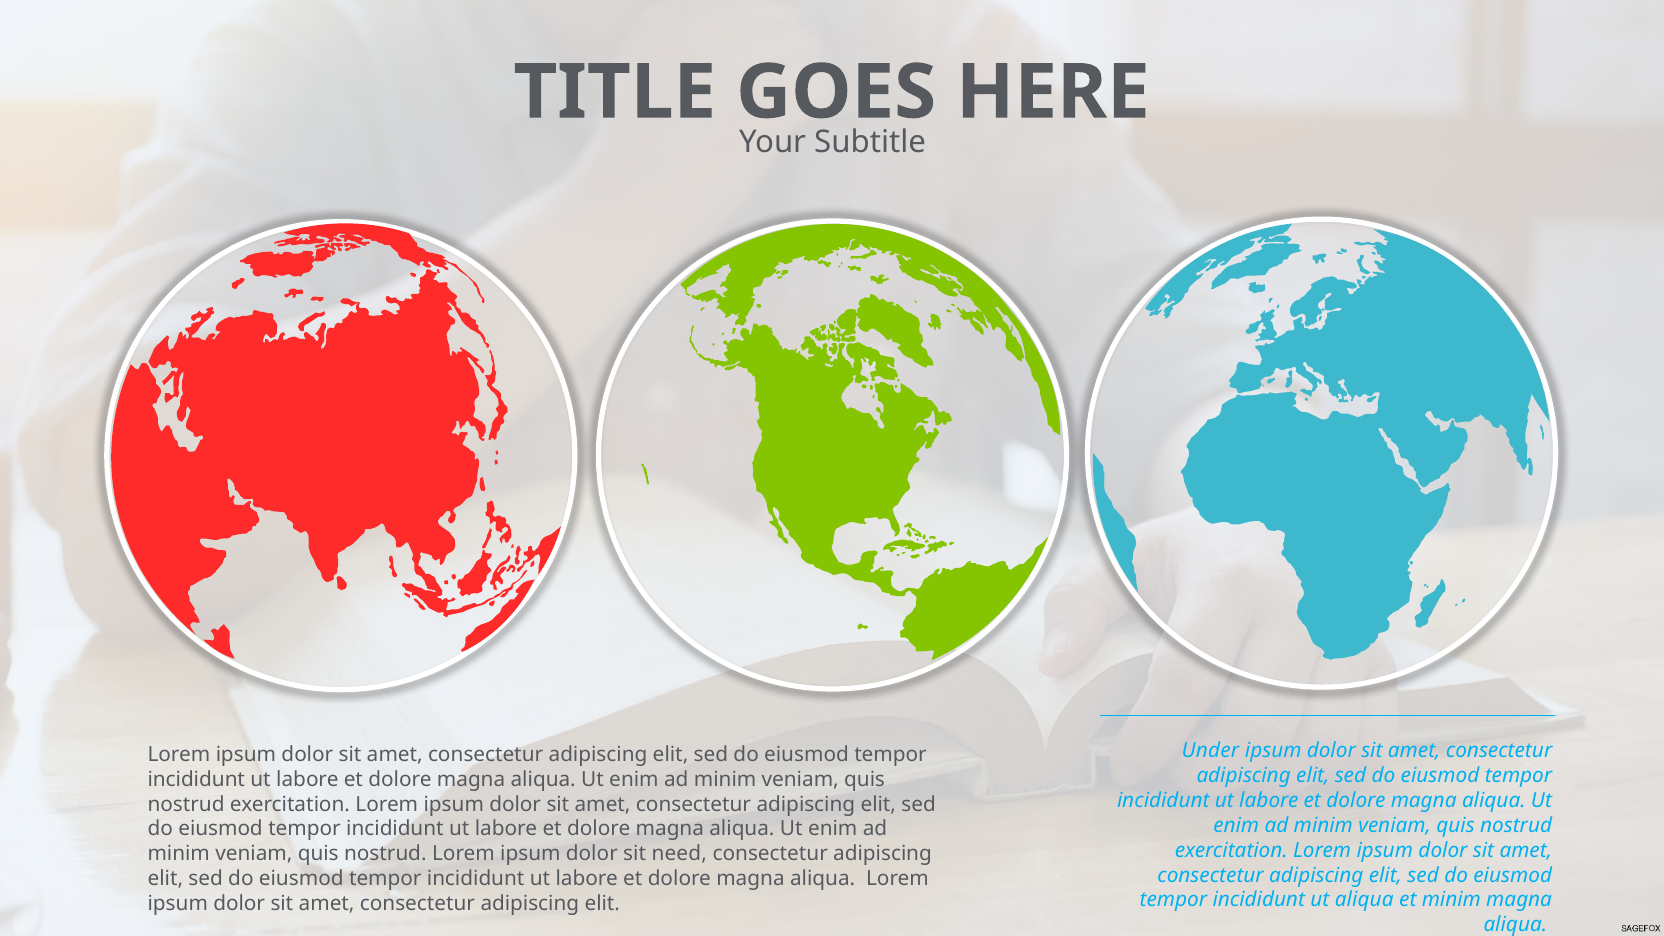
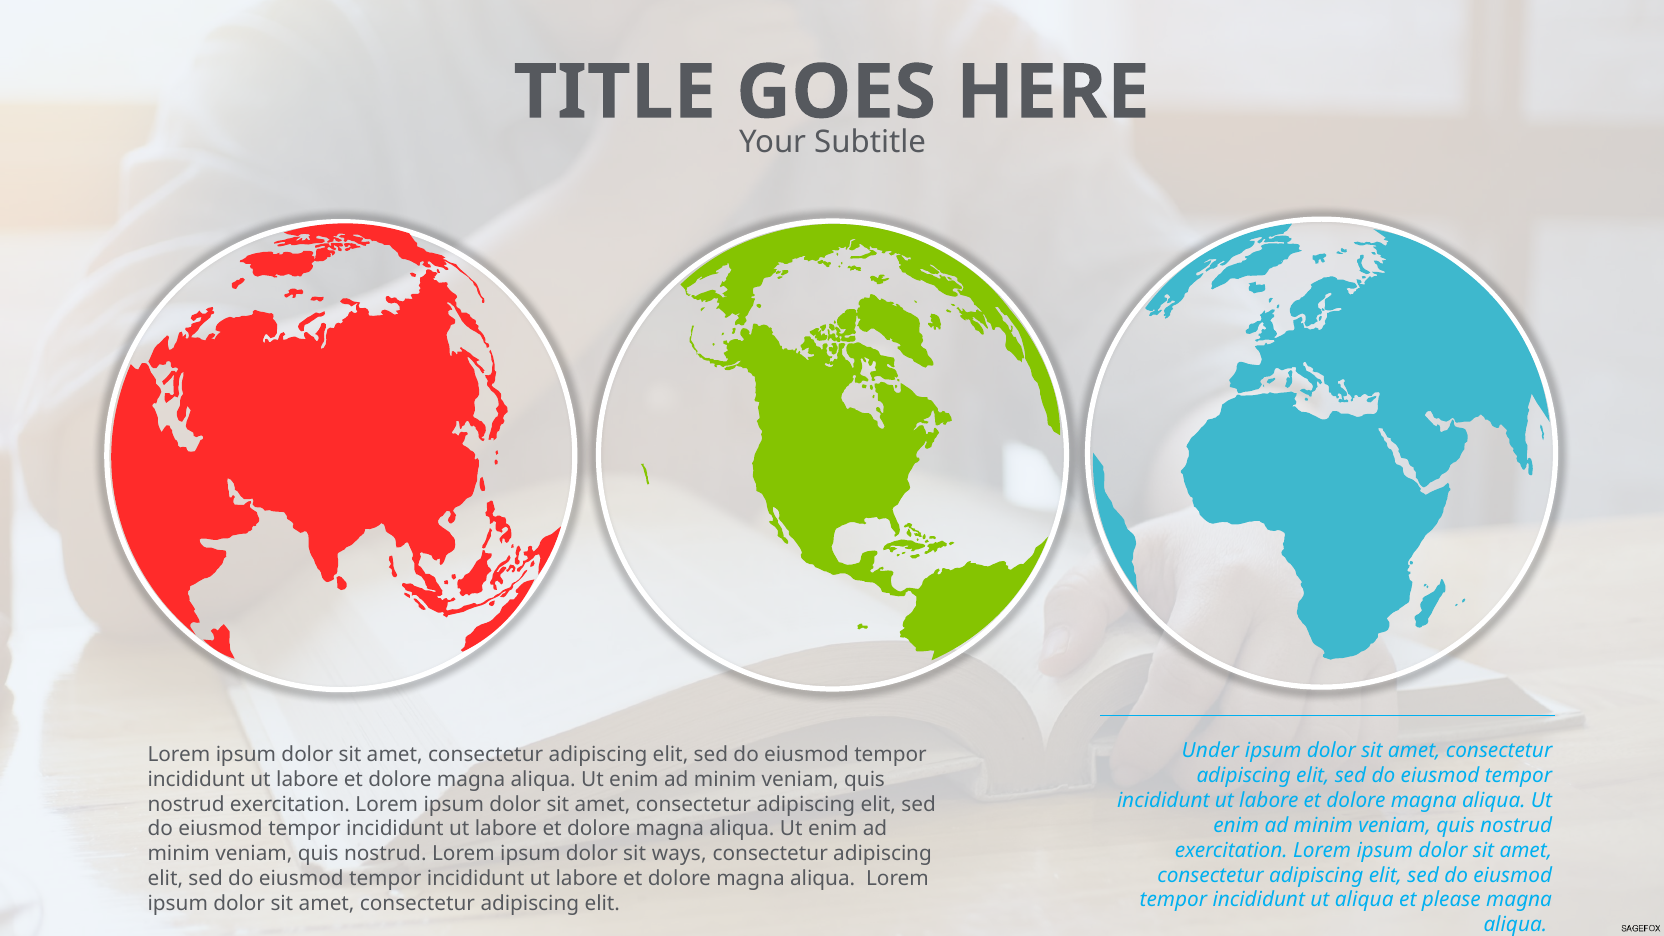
need: need -> ways
et minim: minim -> please
